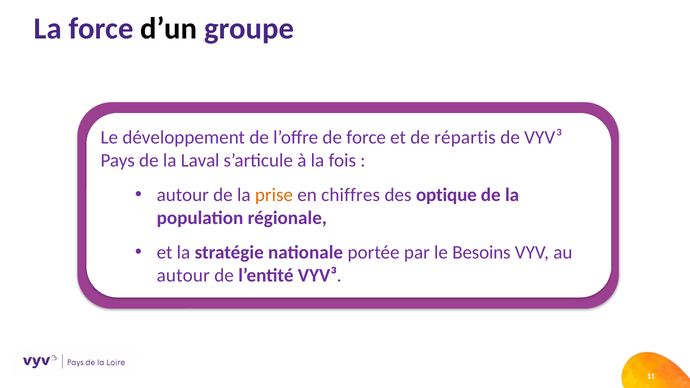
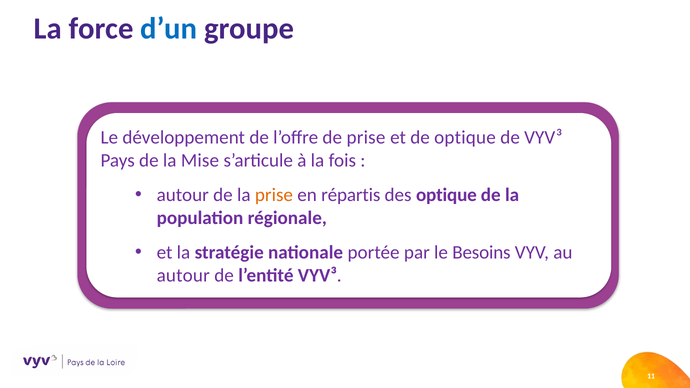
d’un colour: black -> blue
de force: force -> prise
de répartis: répartis -> optique
Laval: Laval -> Mise
chiffres: chiffres -> répartis
